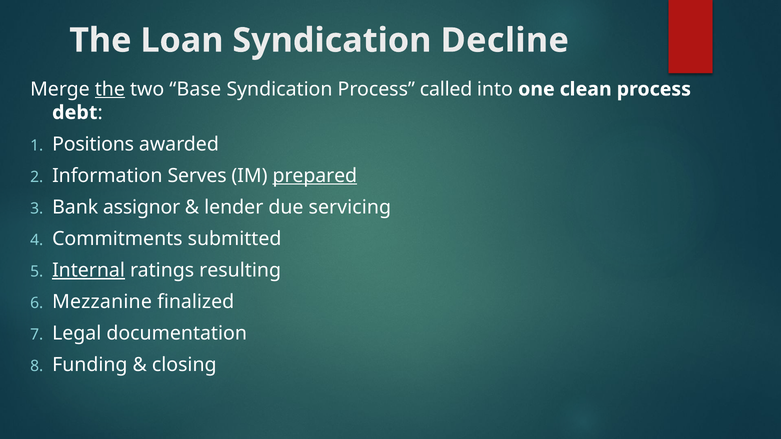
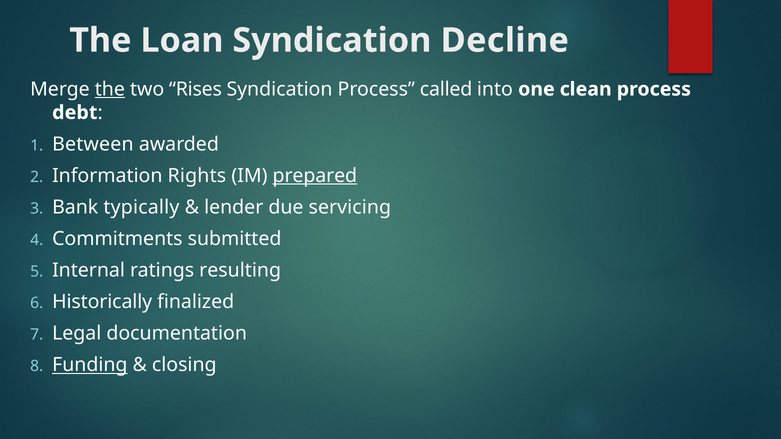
Base: Base -> Rises
Positions: Positions -> Between
Serves: Serves -> Rights
assignor: assignor -> typically
Internal underline: present -> none
Mezzanine: Mezzanine -> Historically
Funding underline: none -> present
